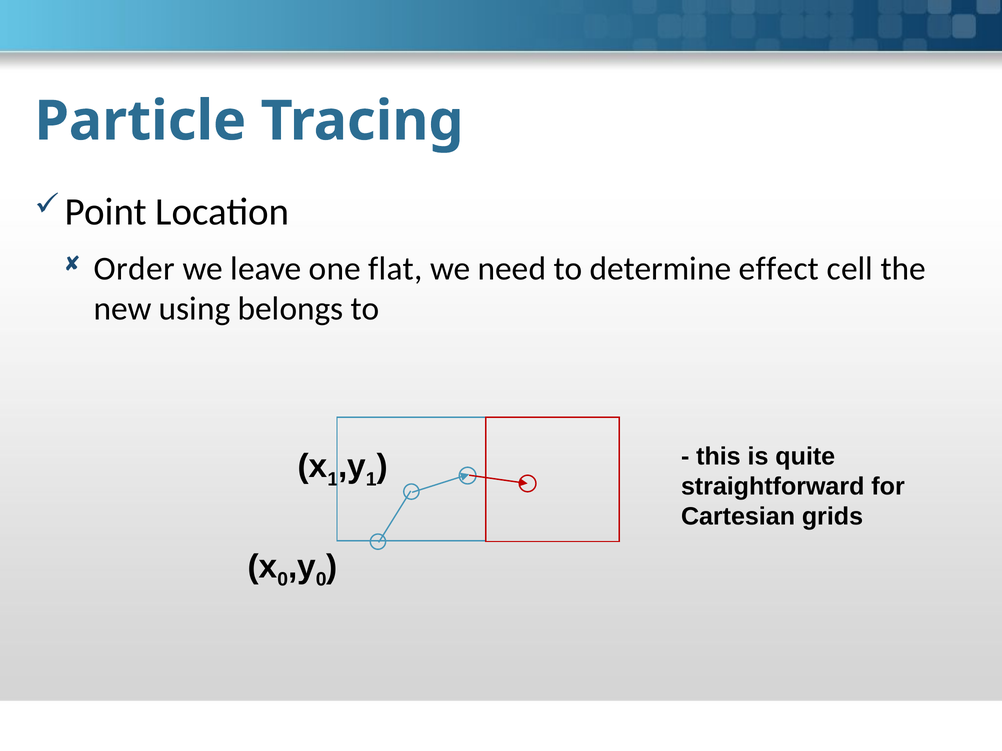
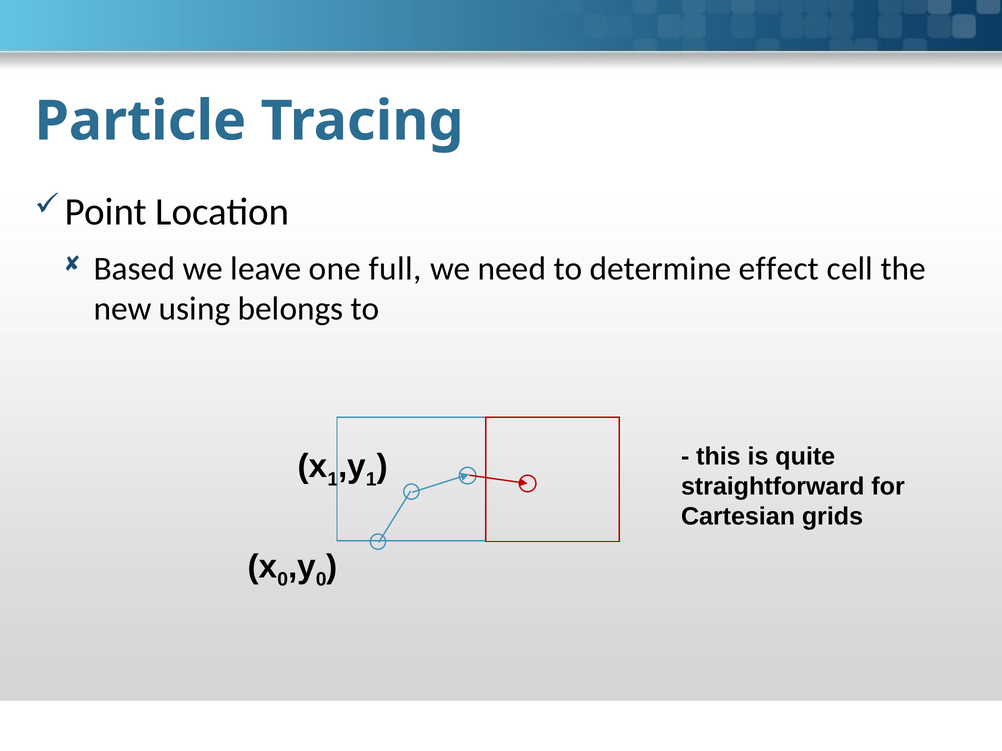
Order: Order -> Based
flat: flat -> full
